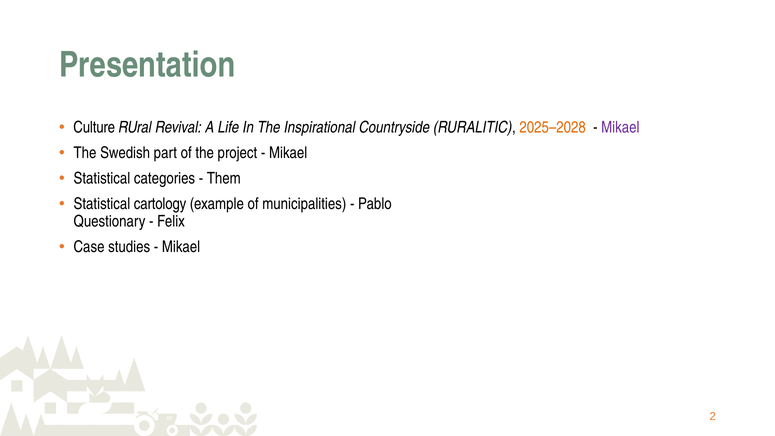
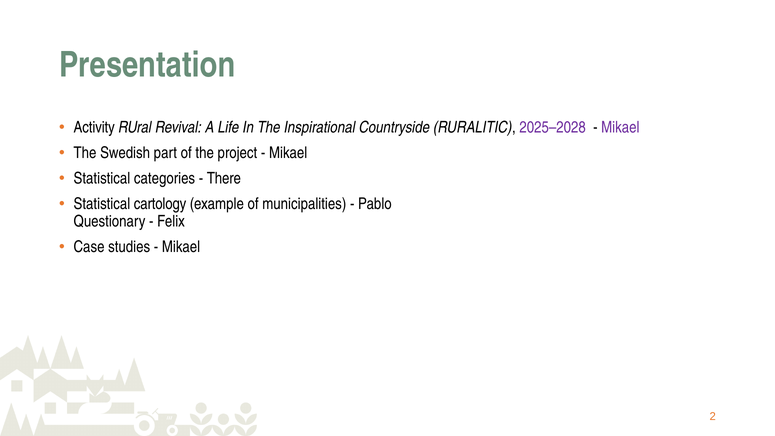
Culture: Culture -> Activity
2025–2028 colour: orange -> purple
Them: Them -> There
